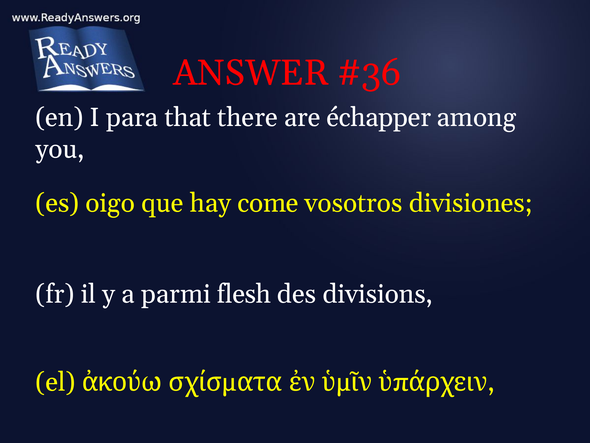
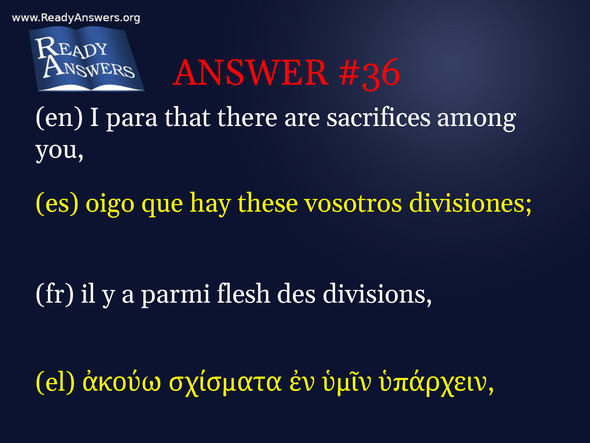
échapper: échapper -> sacrifices
come: come -> these
